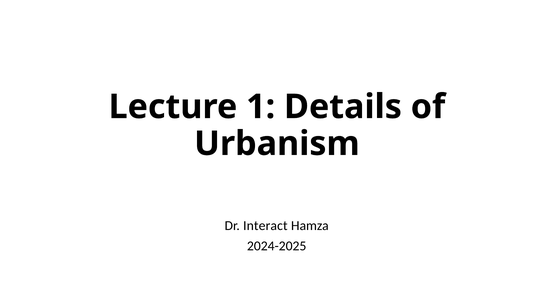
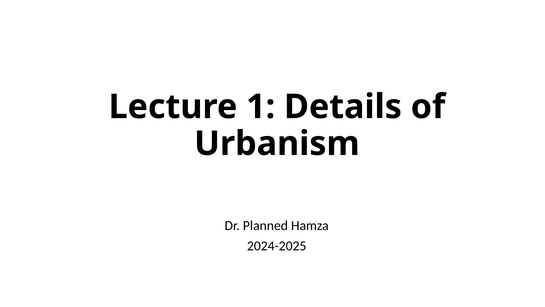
Interact: Interact -> Planned
